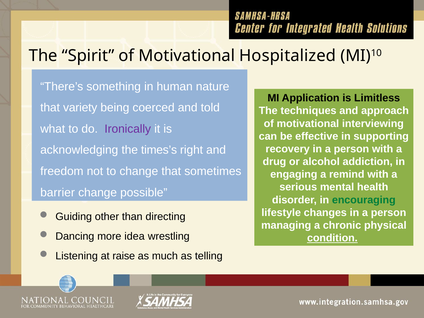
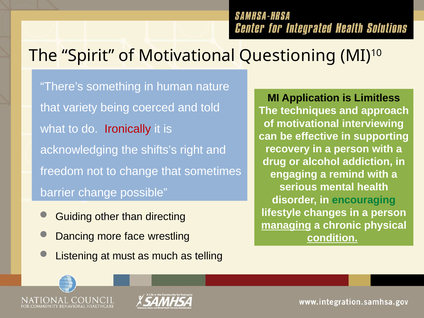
Hospitalized: Hospitalized -> Questioning
Ironically colour: purple -> red
times’s: times’s -> shifts’s
managing underline: none -> present
idea: idea -> face
raise: raise -> must
